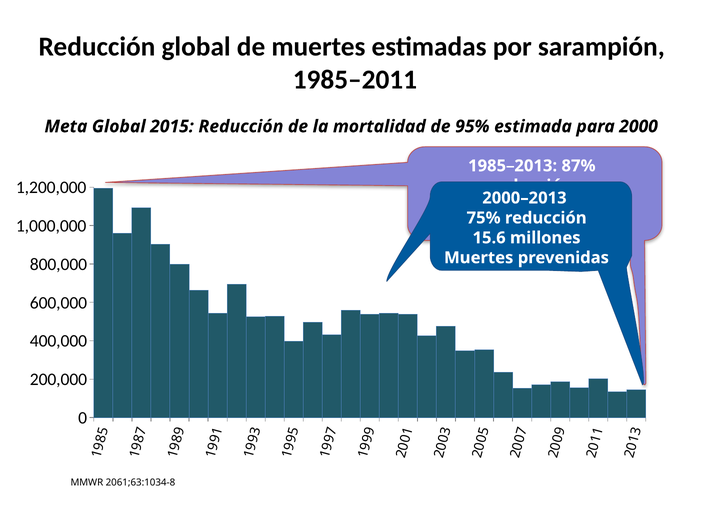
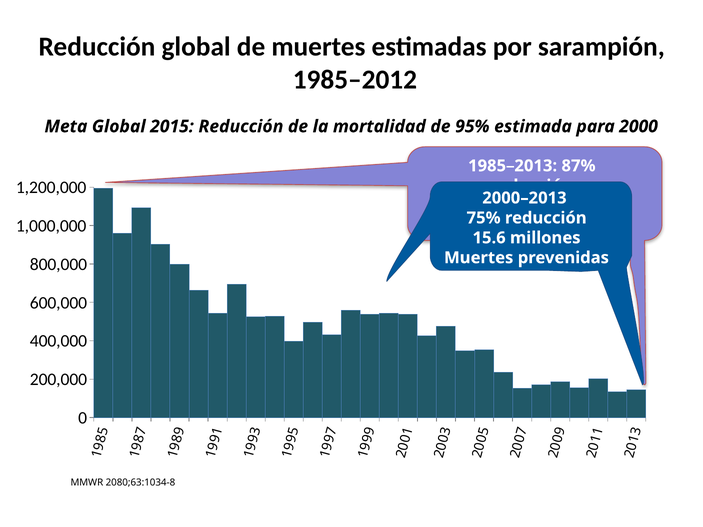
1985–2011: 1985–2011 -> 1985–2012
2061;63:1034-8: 2061;63:1034-8 -> 2080;63:1034-8
